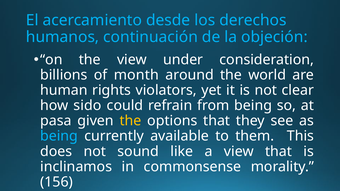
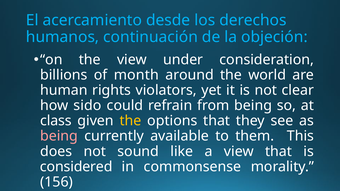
pasa: pasa -> class
being at (59, 136) colour: light blue -> pink
inclinamos: inclinamos -> considered
